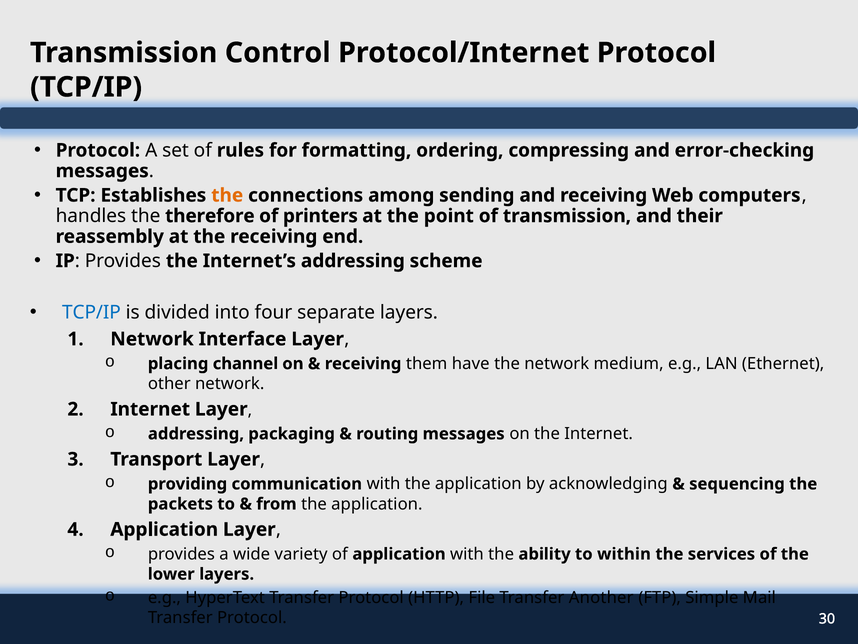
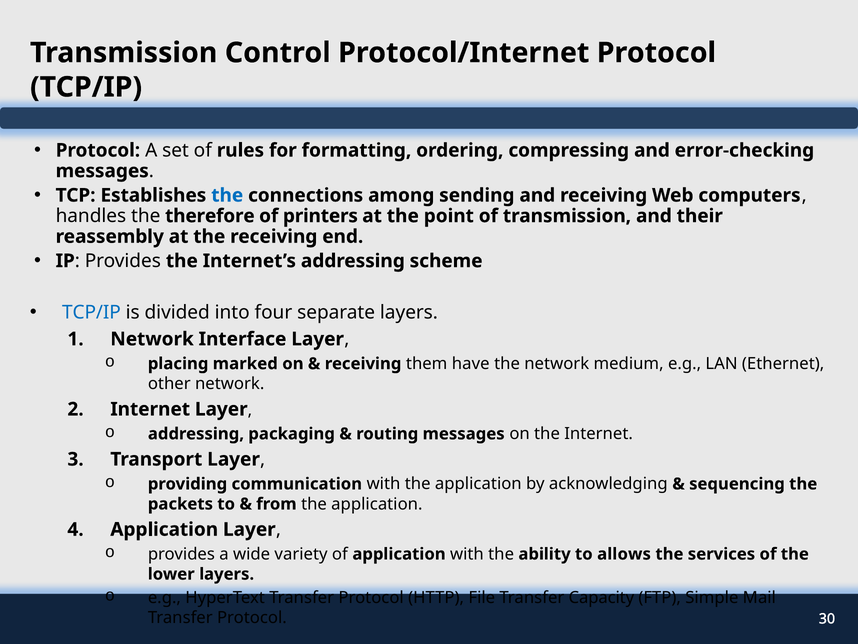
the at (227, 195) colour: orange -> blue
channel: channel -> marked
within: within -> allows
Another: Another -> Capacity
